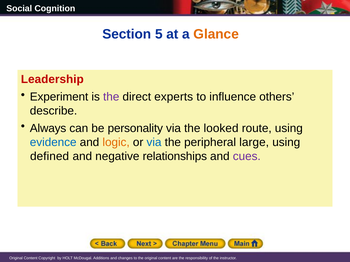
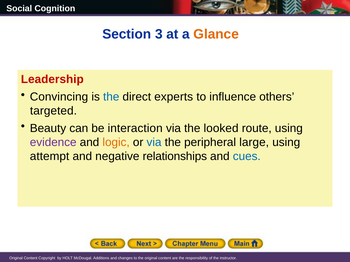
5: 5 -> 3
Experiment: Experiment -> Convincing
the at (111, 97) colour: purple -> blue
describe: describe -> targeted
Always: Always -> Beauty
personality: personality -> interaction
evidence colour: blue -> purple
defined: defined -> attempt
cues colour: purple -> blue
